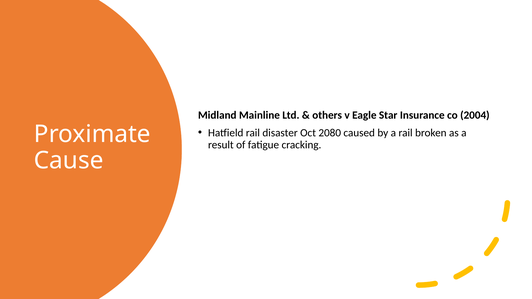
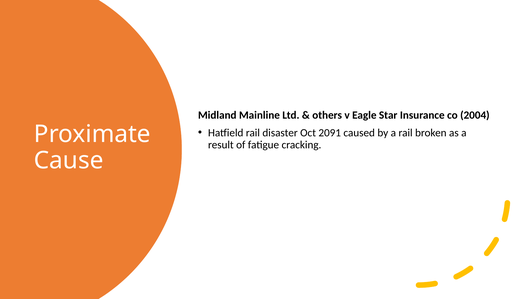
2080: 2080 -> 2091
